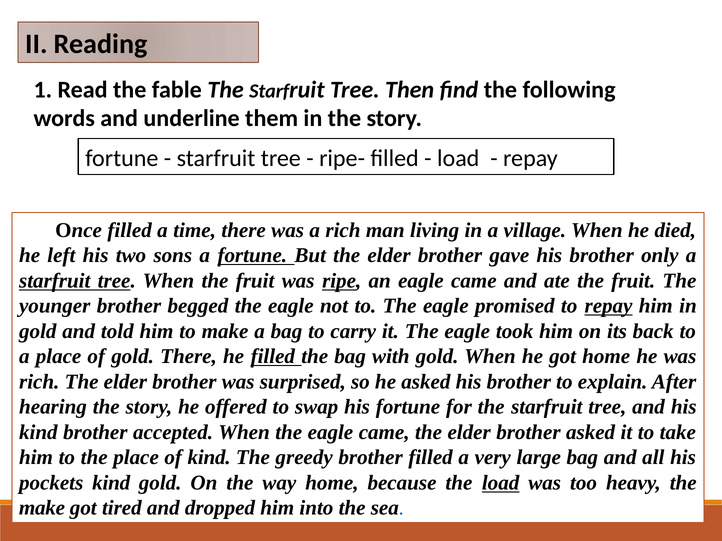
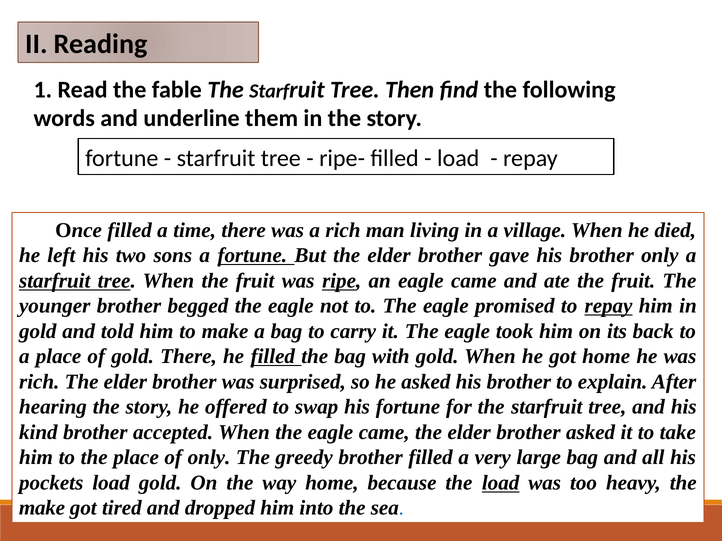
of kind: kind -> only
pockets kind: kind -> load
